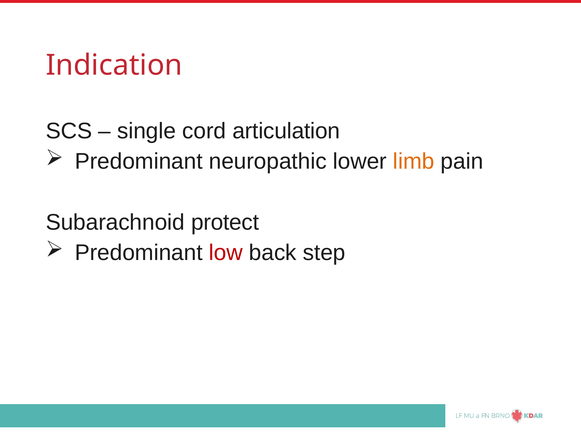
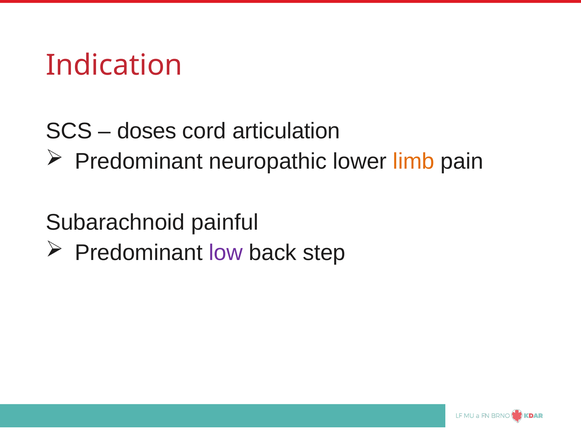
single: single -> doses
protect: protect -> painful
low colour: red -> purple
